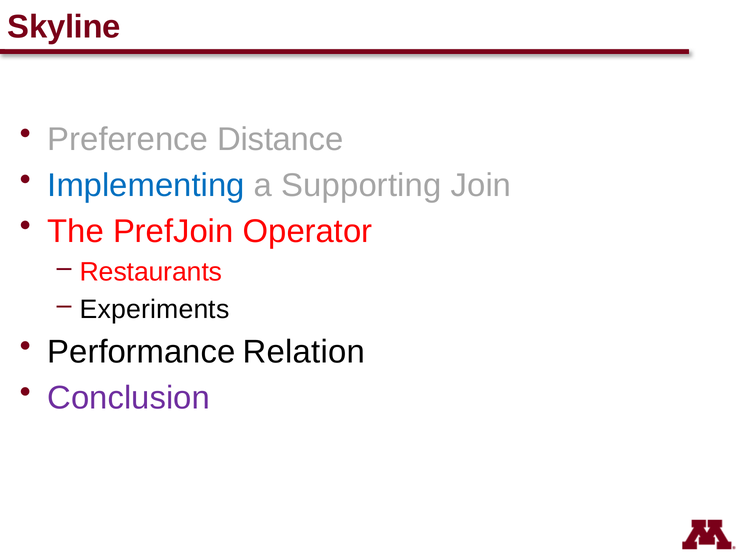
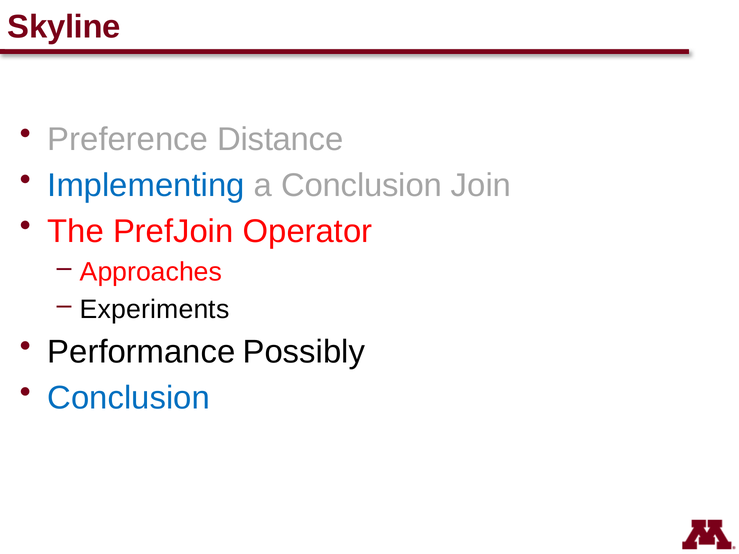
a Supporting: Supporting -> Conclusion
Restaurants: Restaurants -> Approaches
Relation: Relation -> Possibly
Conclusion at (129, 398) colour: purple -> blue
